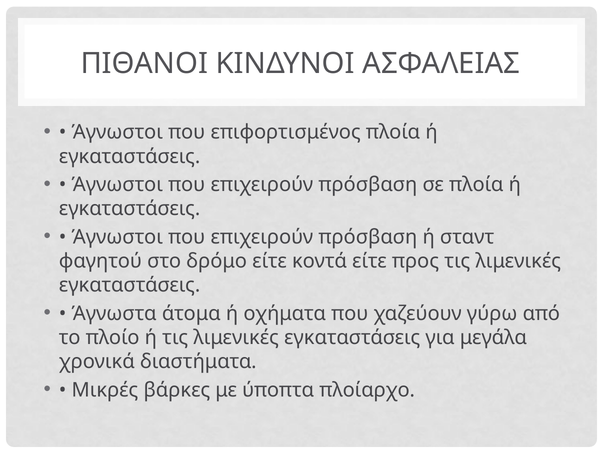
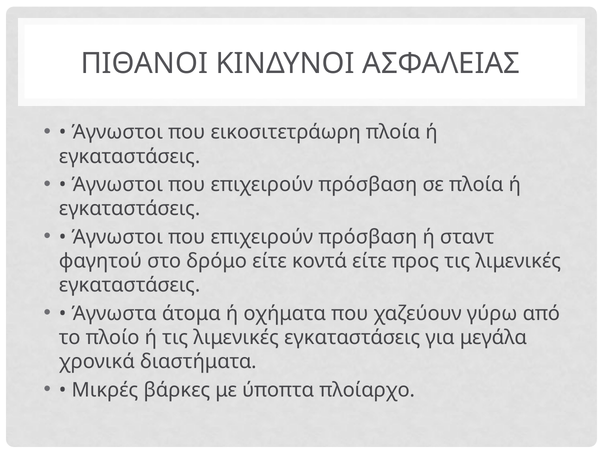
επιφορτισμένος: επιφορτισμένος -> εικοσιτετράωρη
